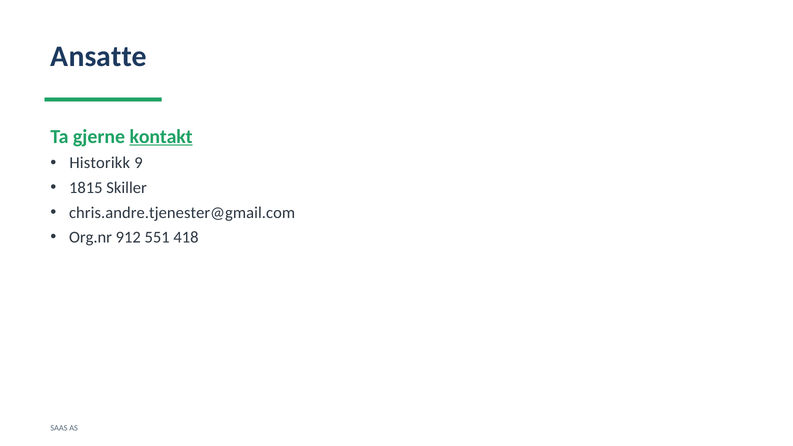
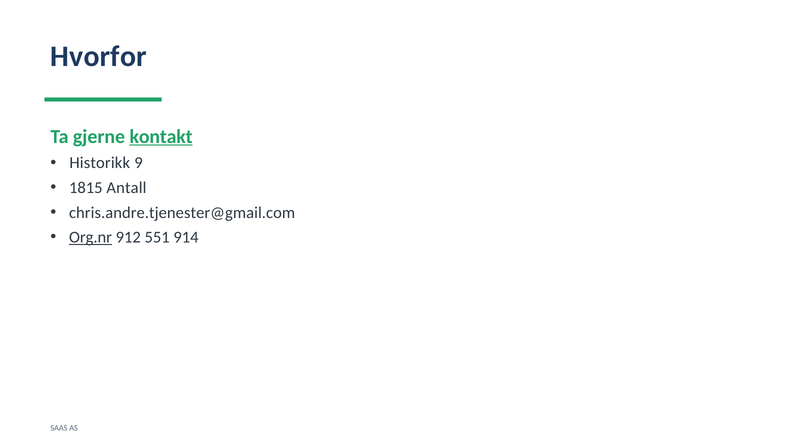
Ansatte: Ansatte -> Hvorfor
Skiller: Skiller -> Antall
Org.nr underline: none -> present
418: 418 -> 914
